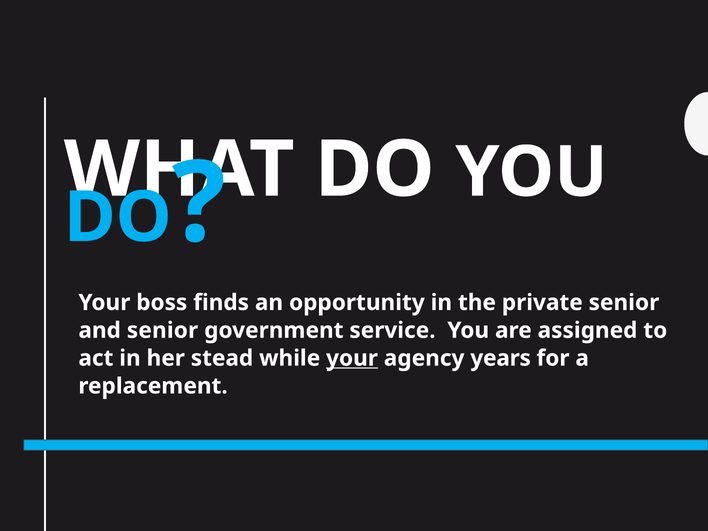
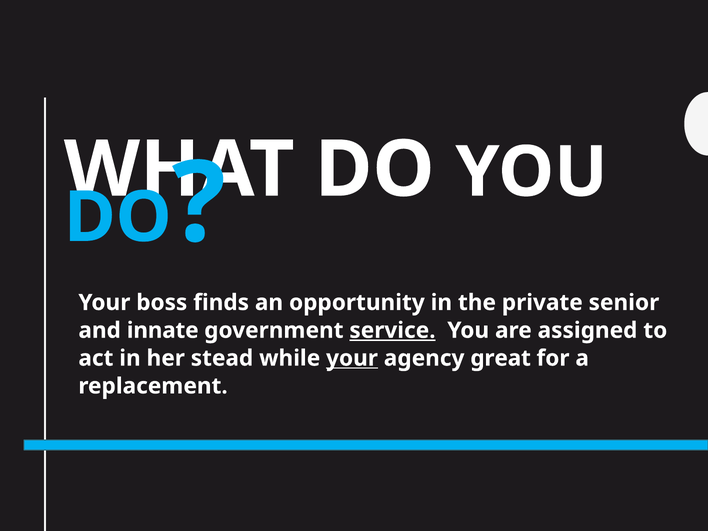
and senior: senior -> innate
service underline: none -> present
years: years -> great
